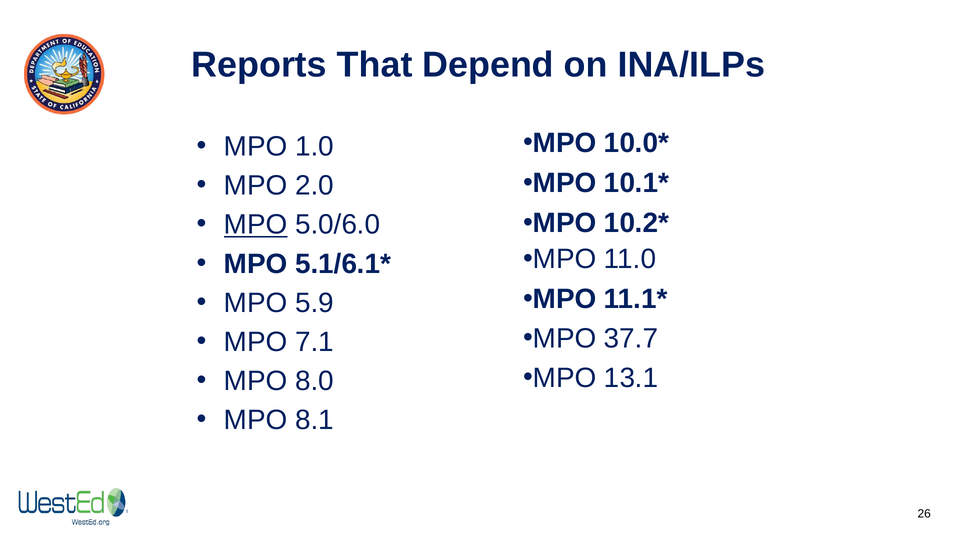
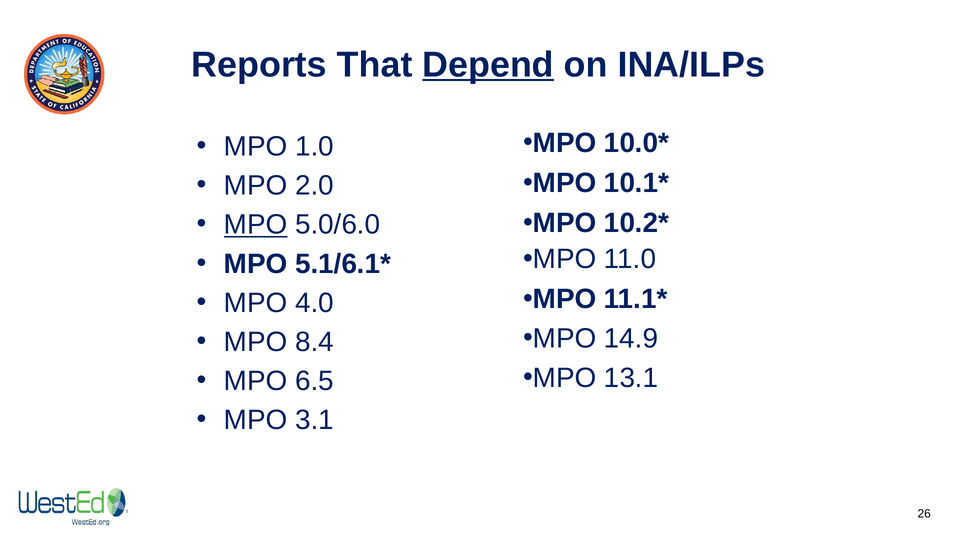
Depend underline: none -> present
5.9: 5.9 -> 4.0
37.7: 37.7 -> 14.9
7.1: 7.1 -> 8.4
8.0: 8.0 -> 6.5
8.1: 8.1 -> 3.1
